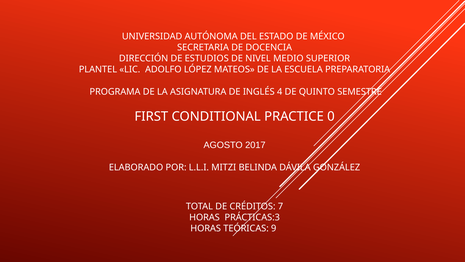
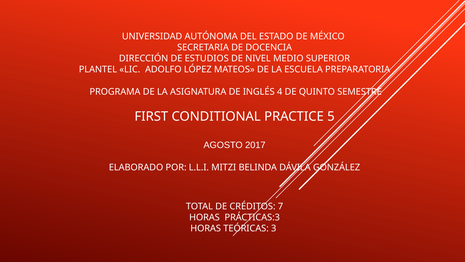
0: 0 -> 5
9: 9 -> 3
